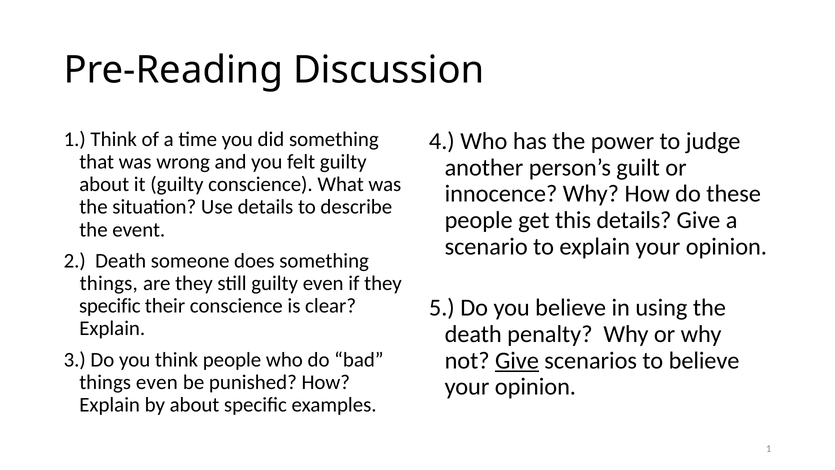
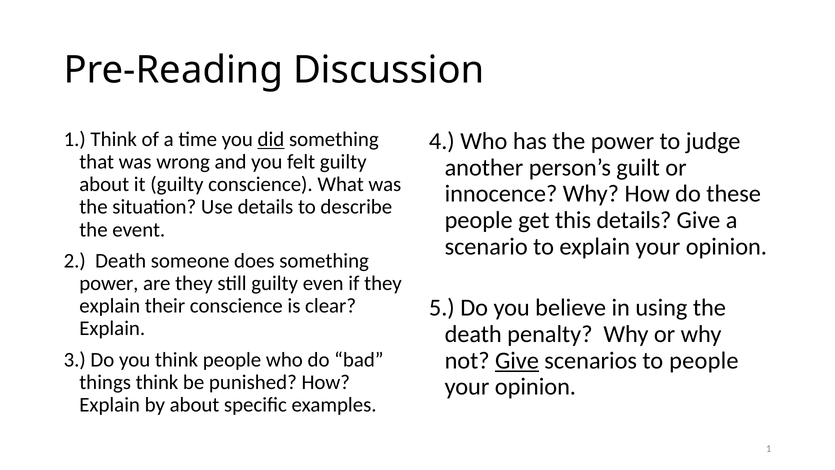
did underline: none -> present
things at (109, 283): things -> power
specific at (110, 306): specific -> explain
to believe: believe -> people
things even: even -> think
